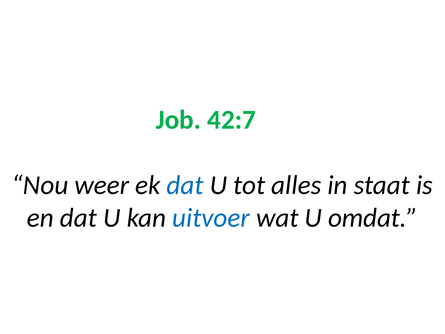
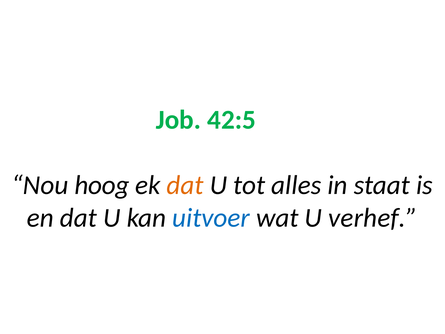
42:7: 42:7 -> 42:5
weer: weer -> hoog
dat at (185, 185) colour: blue -> orange
omdat: omdat -> verhef
